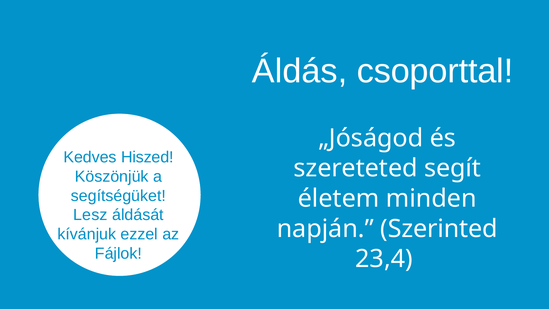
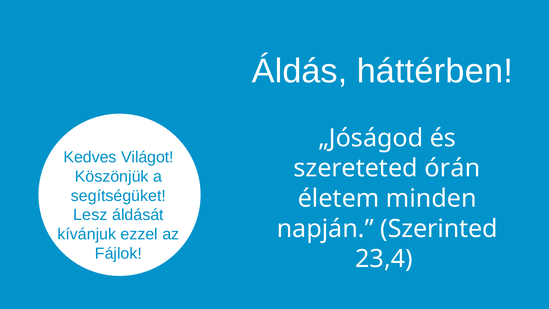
csoporttal: csoporttal -> háttérben
Hiszed: Hiszed -> Világot
segít: segít -> órán
